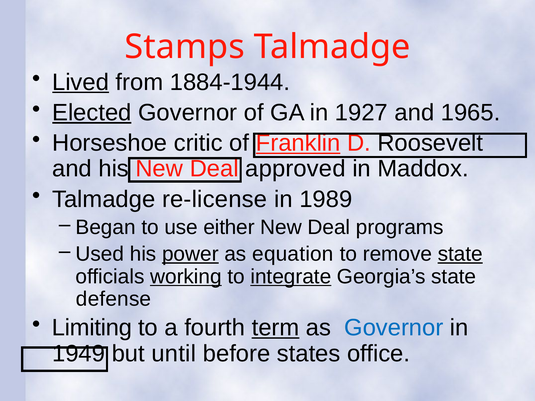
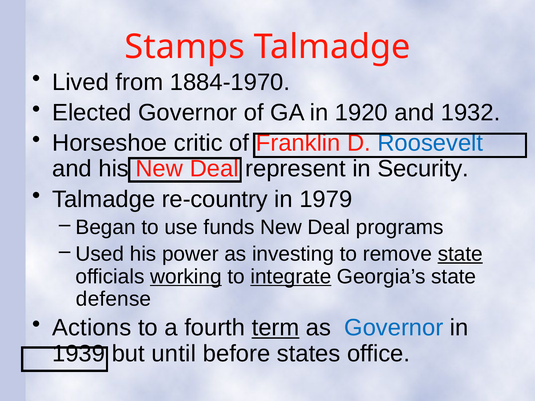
Lived underline: present -> none
1884-1944: 1884-1944 -> 1884-1970
Elected underline: present -> none
1927: 1927 -> 1920
1965: 1965 -> 1932
Franklin underline: present -> none
Roosevelt colour: black -> blue
approved: approved -> represent
Maddox: Maddox -> Security
re-license: re-license -> re-country
1989: 1989 -> 1979
either: either -> funds
power underline: present -> none
equation: equation -> investing
Limiting: Limiting -> Actions
1949: 1949 -> 1939
